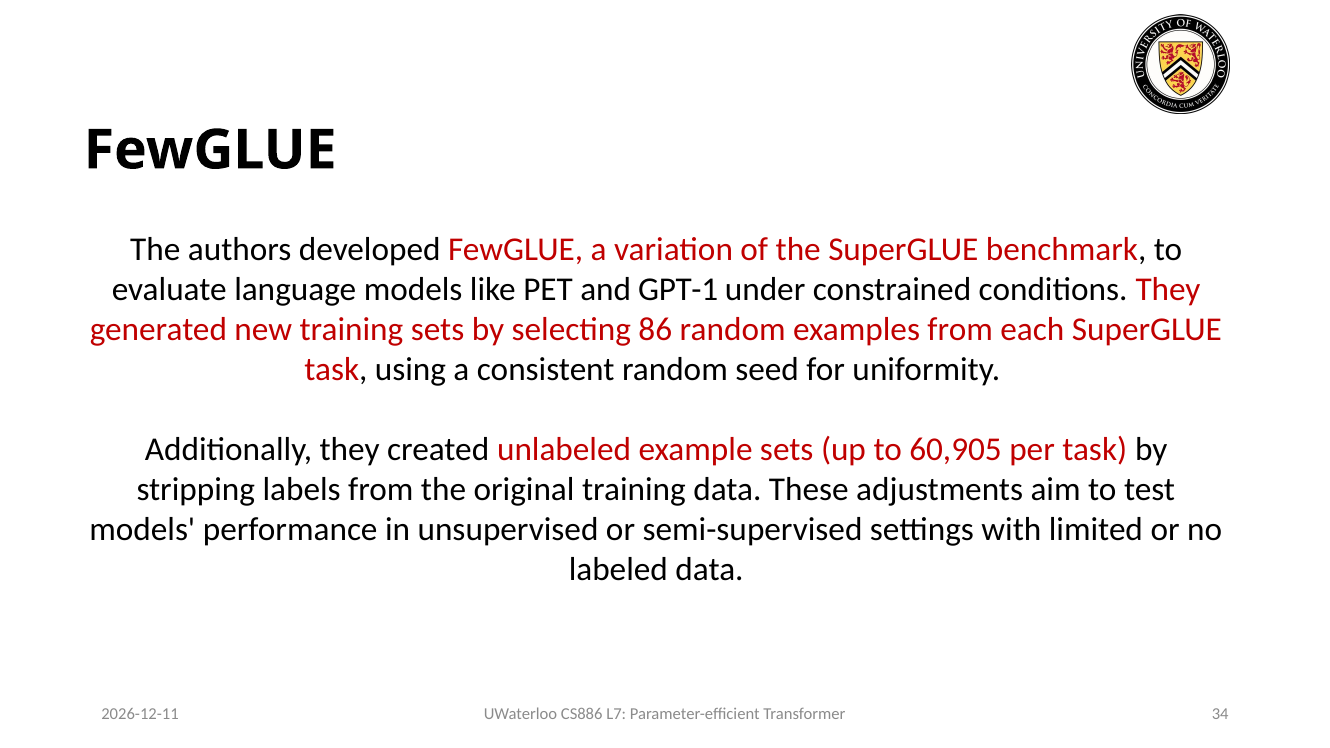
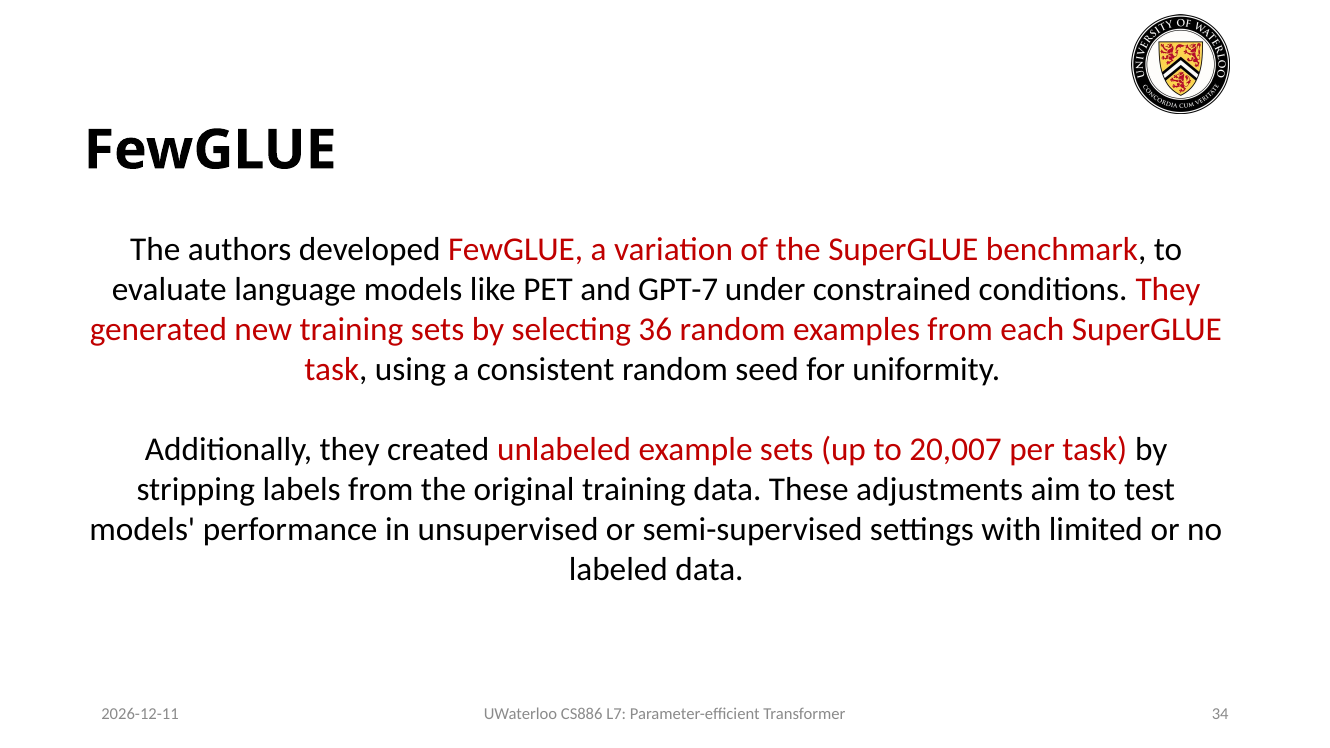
GPT-1: GPT-1 -> GPT-7
86: 86 -> 36
60,905: 60,905 -> 20,007
